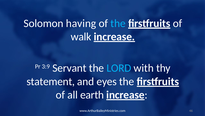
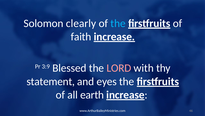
having: having -> clearly
walk: walk -> faith
Servant: Servant -> Blessed
LORD colour: light blue -> pink
